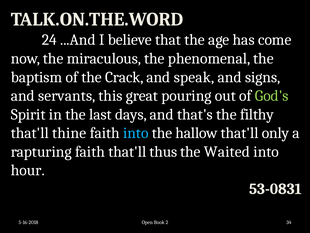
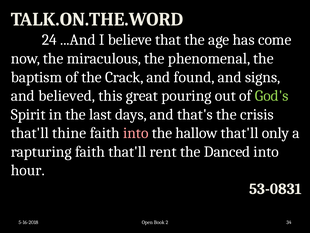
speak: speak -> found
servants: servants -> believed
filthy: filthy -> crisis
into at (136, 133) colour: light blue -> pink
thus: thus -> rent
Waited: Waited -> Danced
